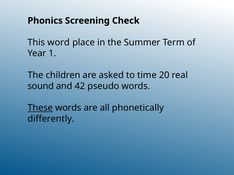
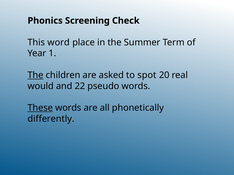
The at (35, 75) underline: none -> present
time: time -> spot
sound: sound -> would
42: 42 -> 22
